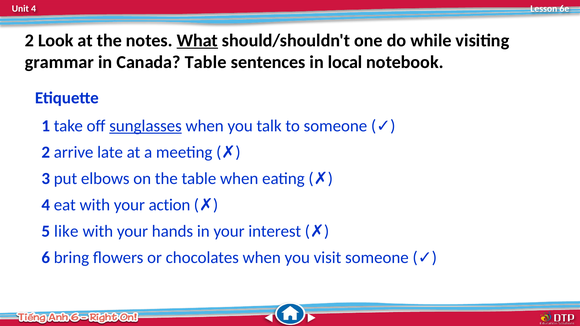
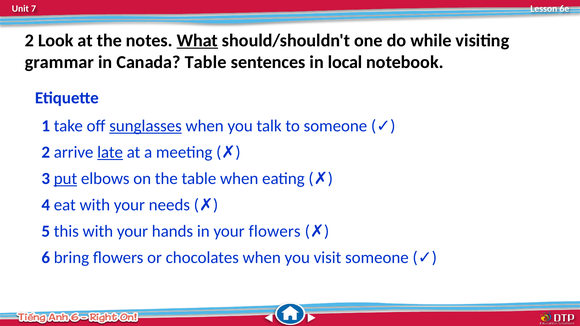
4 at (34, 9): 4 -> 7
late underline: none -> present
put underline: none -> present
action: action -> needs
like: like -> this
your interest: interest -> flowers
